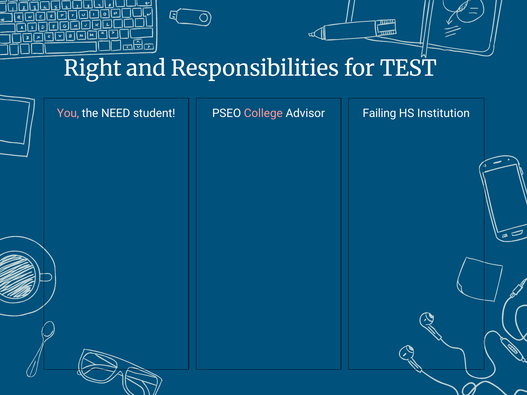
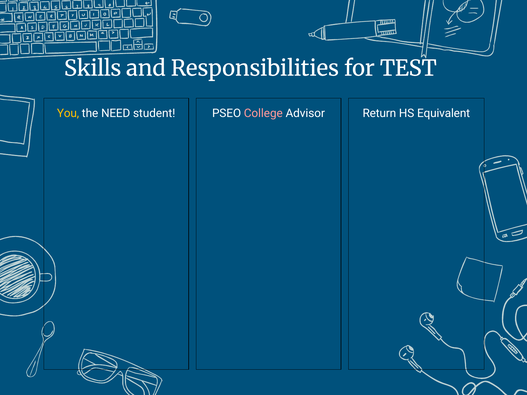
Right: Right -> Skills
You colour: pink -> yellow
Failing: Failing -> Return
Institution: Institution -> Equivalent
